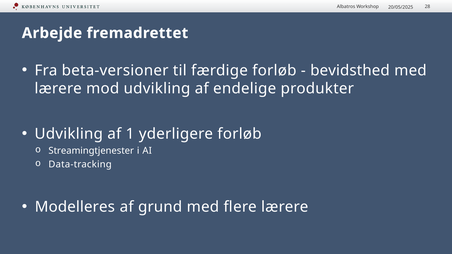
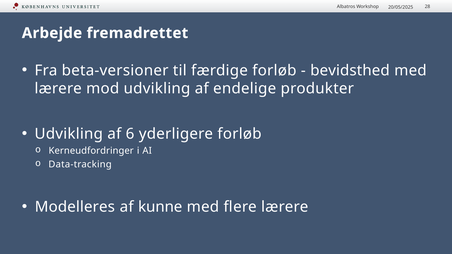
1: 1 -> 6
Streamingtjenester: Streamingtjenester -> Kerneudfordringer
grund: grund -> kunne
